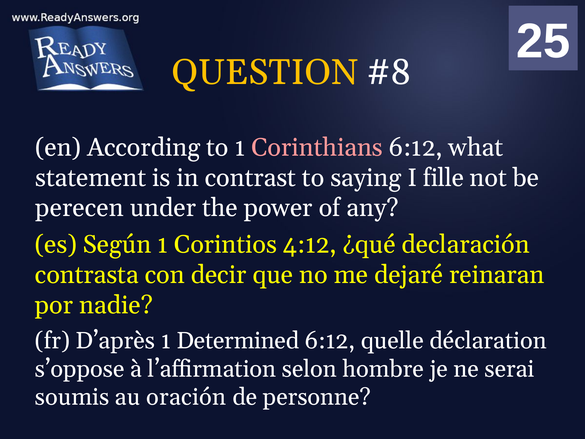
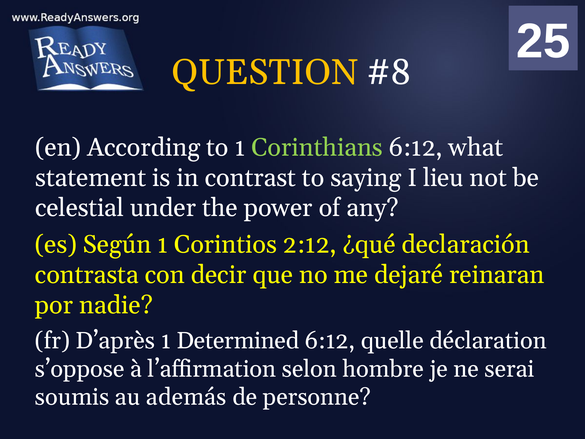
Corinthians colour: pink -> light green
fille: fille -> lieu
perecen: perecen -> celestial
4:12: 4:12 -> 2:12
oración: oración -> además
